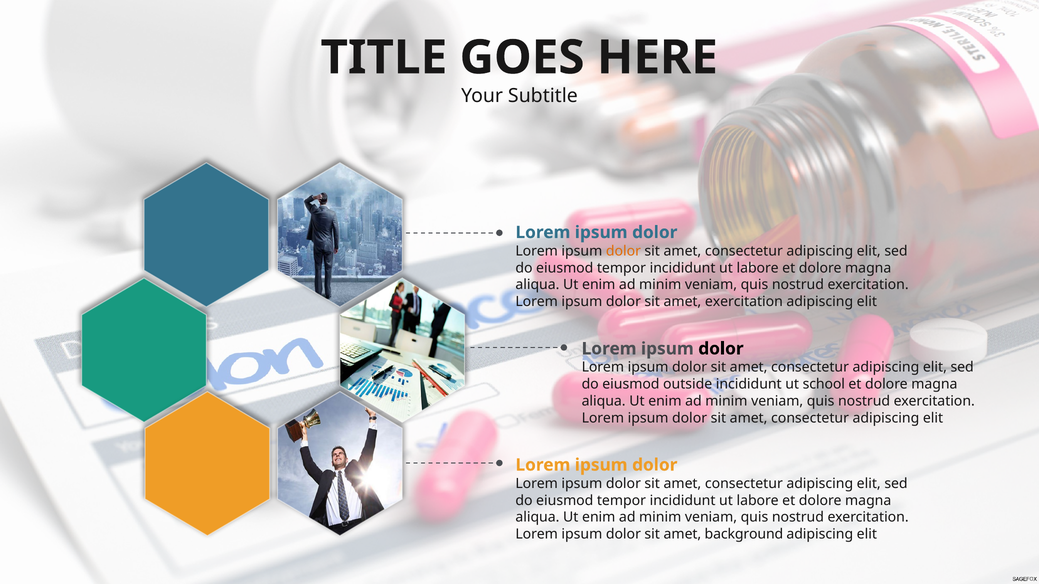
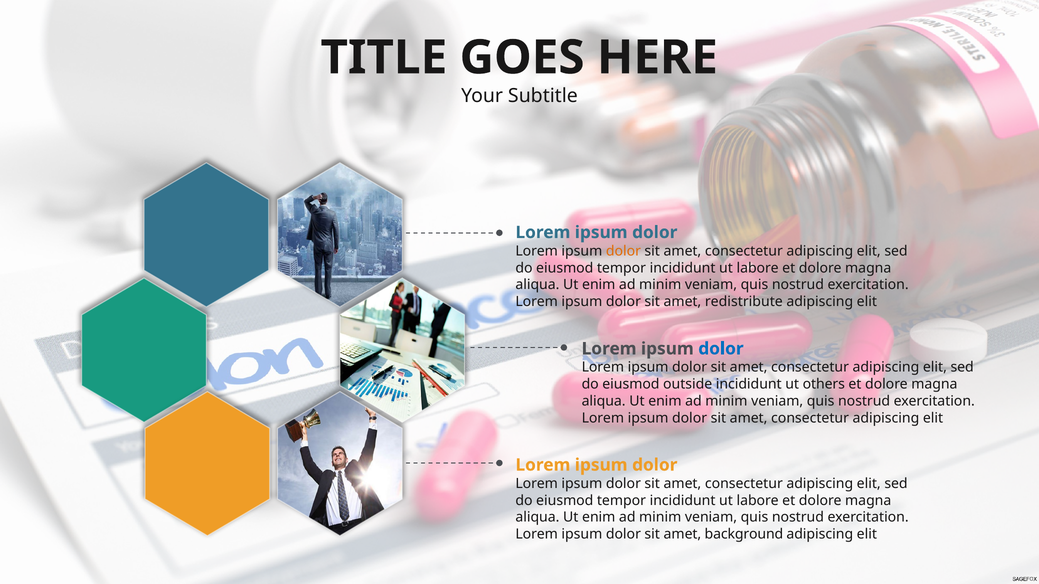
amet exercitation: exercitation -> redistribute
dolor at (721, 349) colour: black -> blue
school: school -> others
